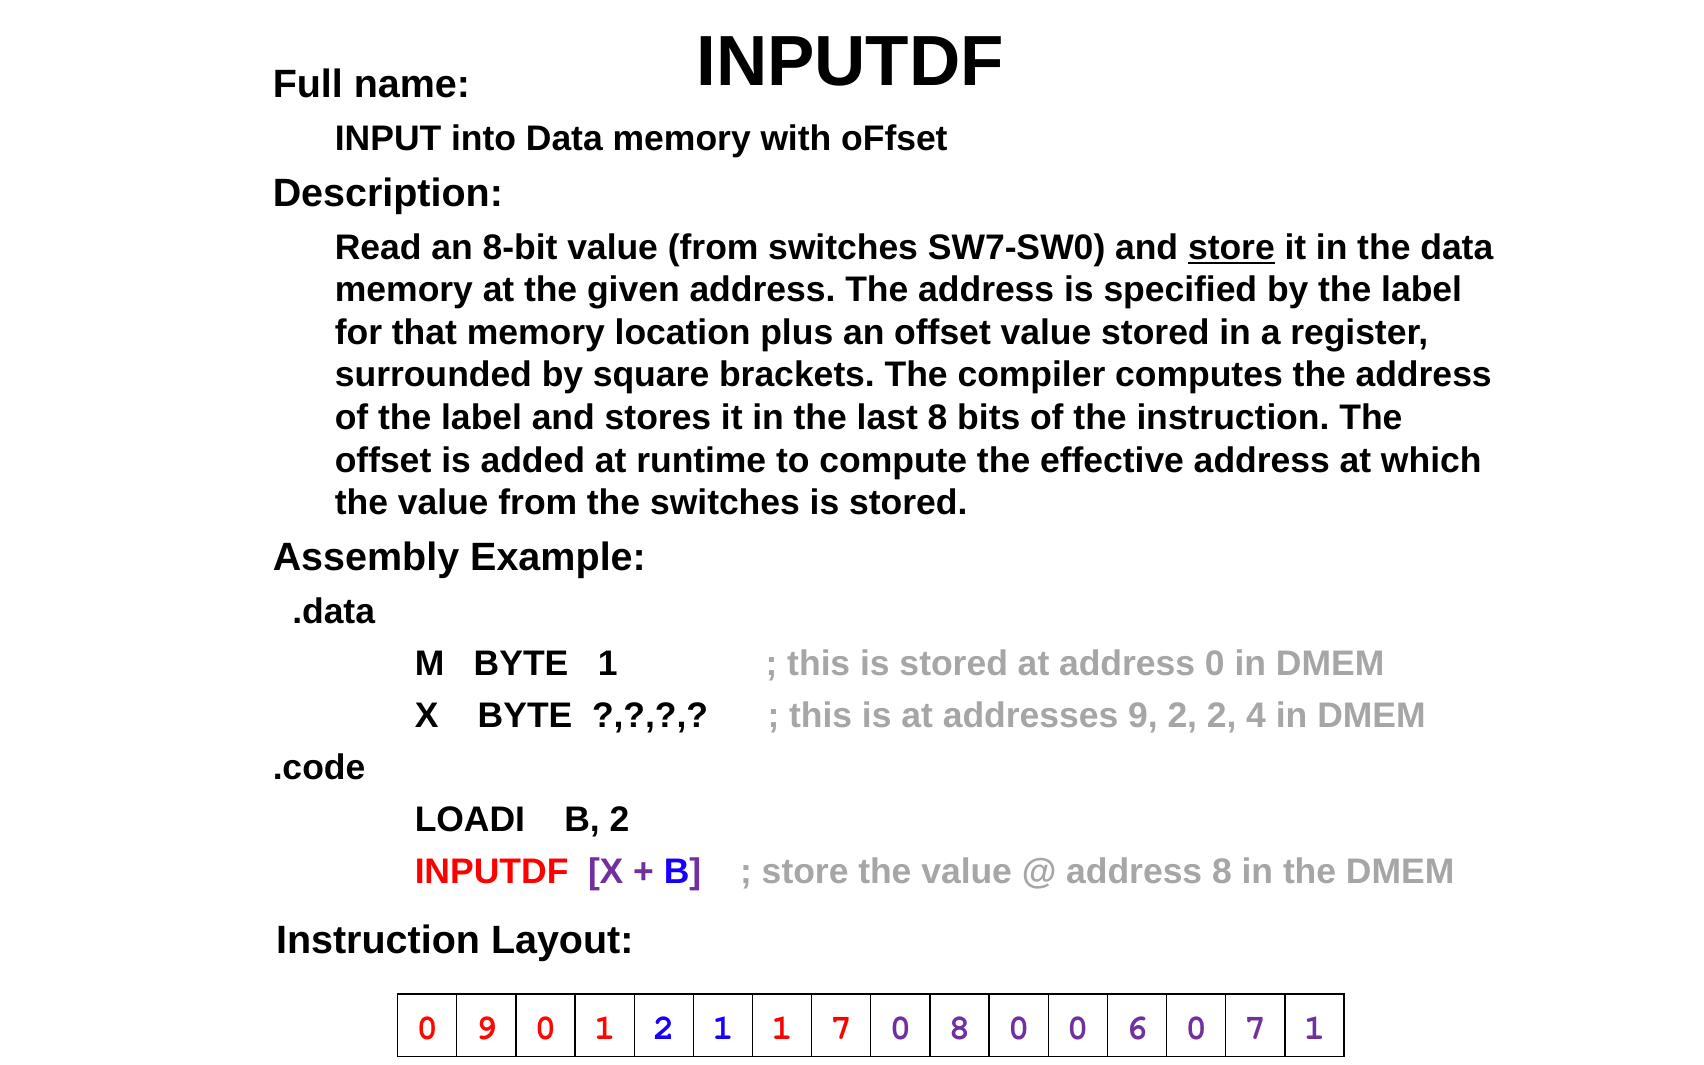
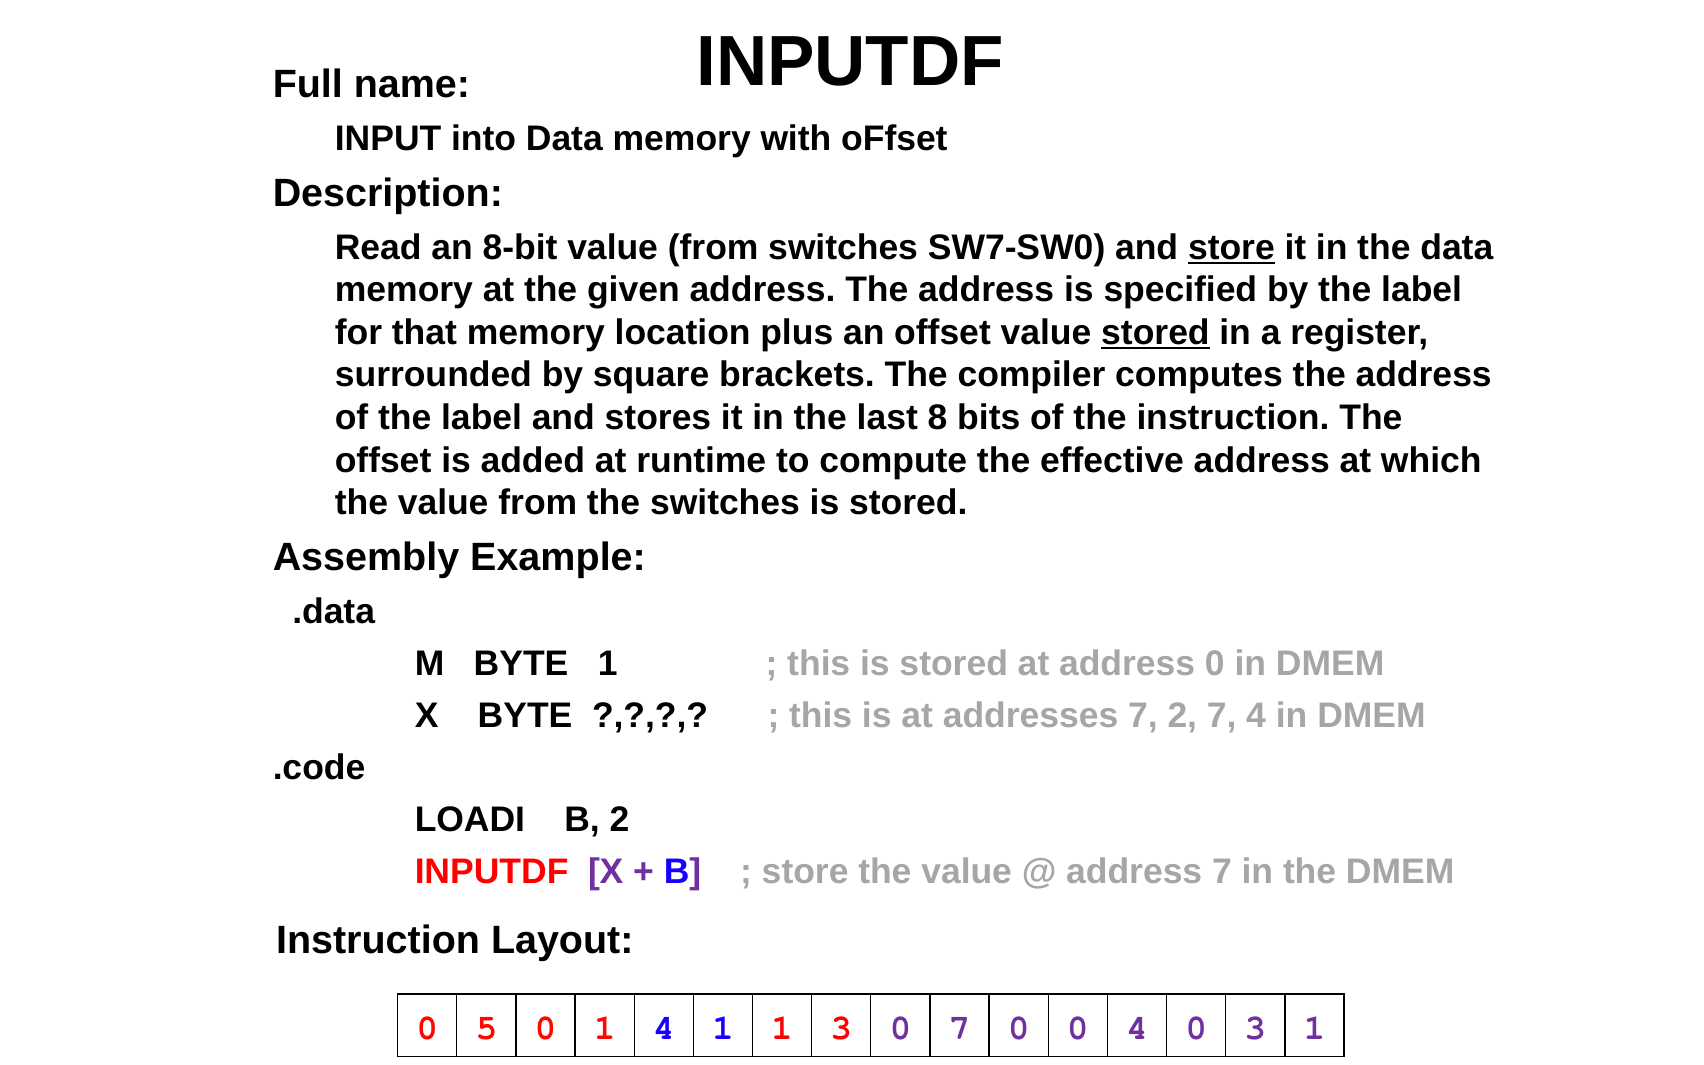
stored at (1155, 333) underline: none -> present
addresses 9: 9 -> 7
2 2: 2 -> 7
address 8: 8 -> 7
0 9: 9 -> 5
1 2: 2 -> 4
1 7: 7 -> 3
0 8: 8 -> 7
0 6: 6 -> 4
0 7: 7 -> 3
